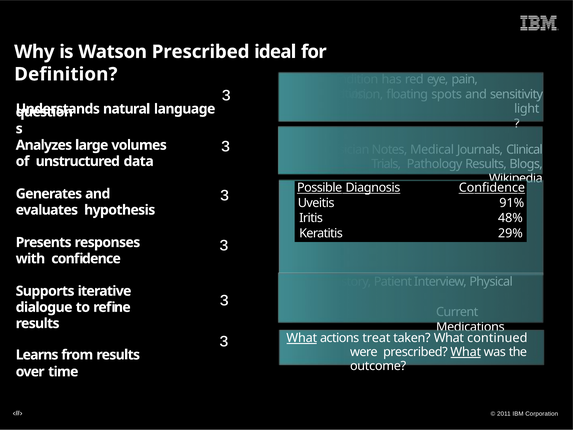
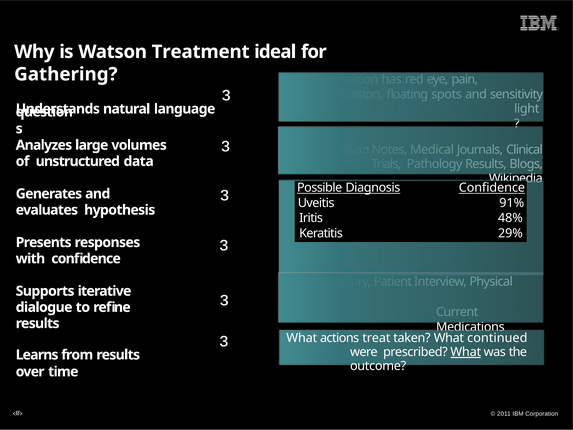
Watson Prescribed: Prescribed -> Treatment
Definition: Definition -> Gathering
What at (302, 338) underline: present -> none
